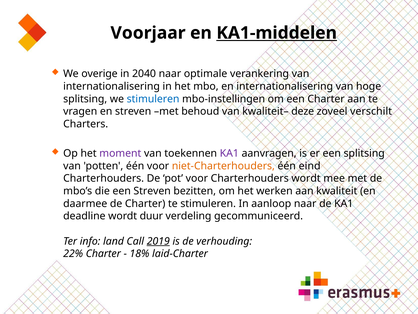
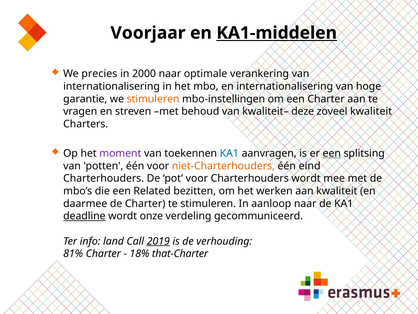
overige: overige -> precies
2040: 2040 -> 2000
splitsing at (85, 99): splitsing -> garantie
stimuleren at (153, 99) colour: blue -> orange
zoveel verschilt: verschilt -> kwaliteit
KA1 at (229, 153) colour: purple -> blue
een at (332, 153) underline: none -> present
een Streven: Streven -> Related
deadline underline: none -> present
duur: duur -> onze
22%: 22% -> 81%
laid-Charter: laid-Charter -> that-Charter
